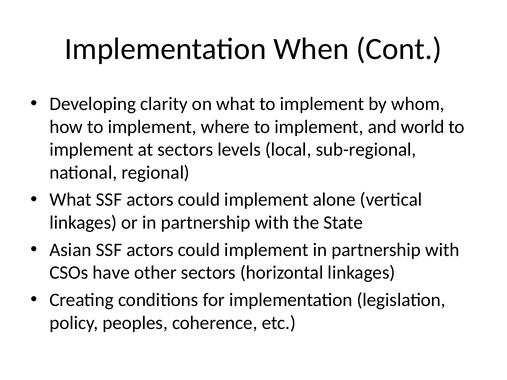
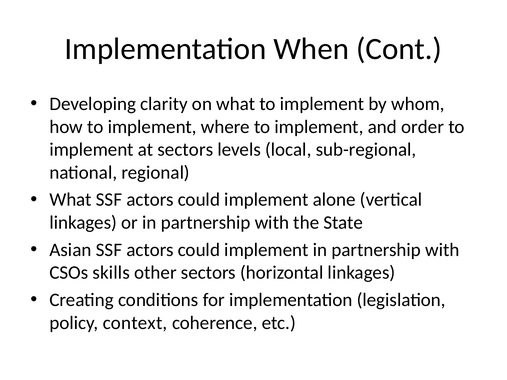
world: world -> order
have: have -> skills
peoples: peoples -> context
